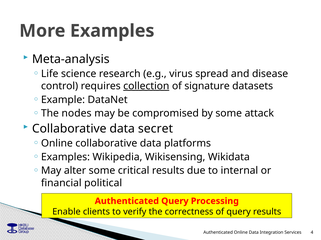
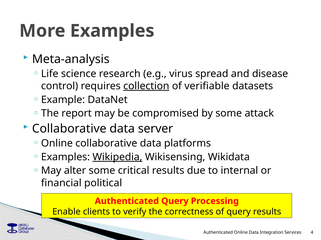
signature: signature -> verifiable
nodes: nodes -> report
secret: secret -> server
Wikipedia underline: none -> present
